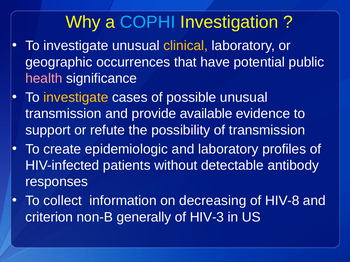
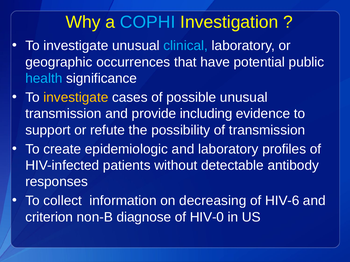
clinical colour: yellow -> light blue
health colour: pink -> light blue
available: available -> including
HIV-8: HIV-8 -> HIV-6
generally: generally -> diagnose
HIV-3: HIV-3 -> HIV-0
